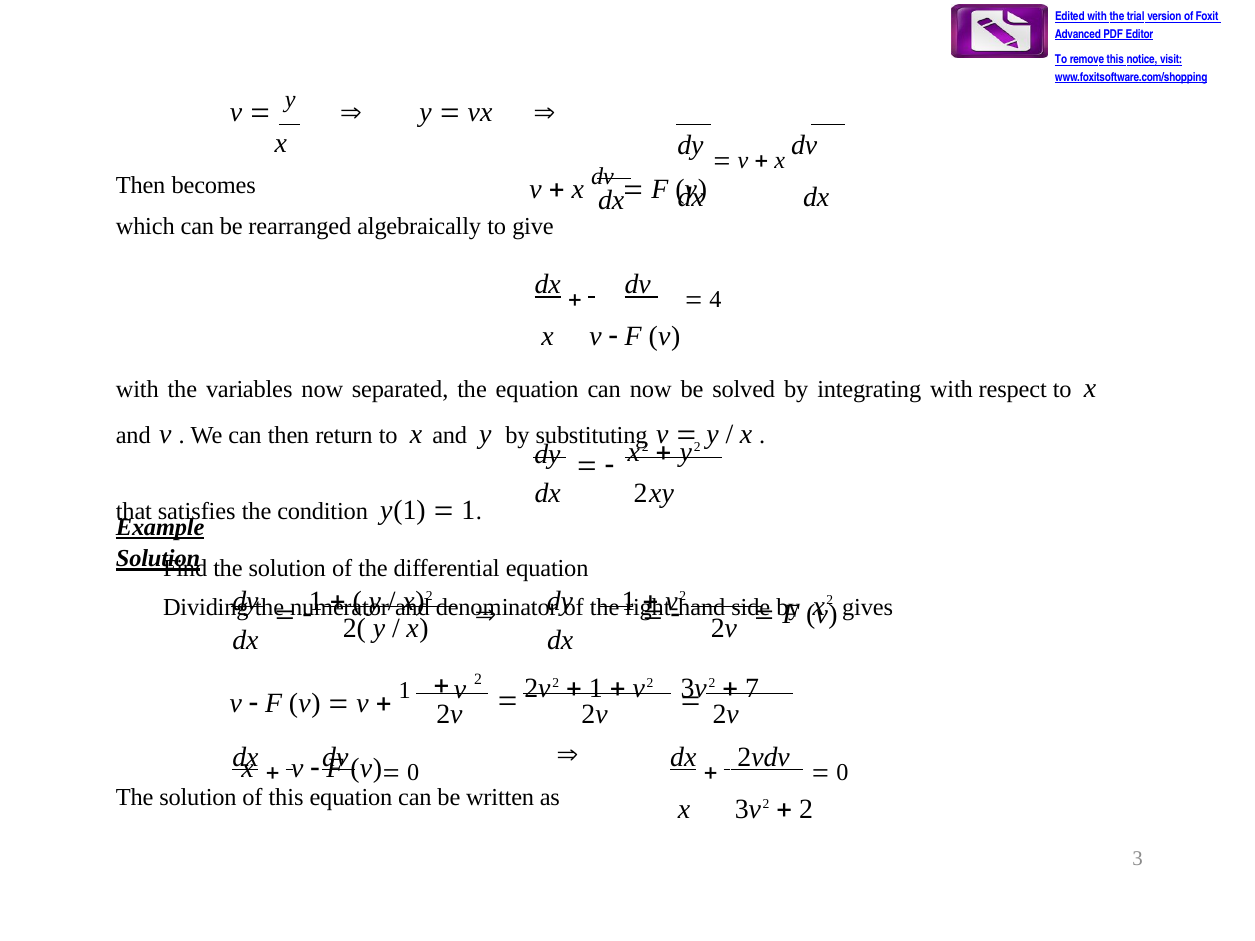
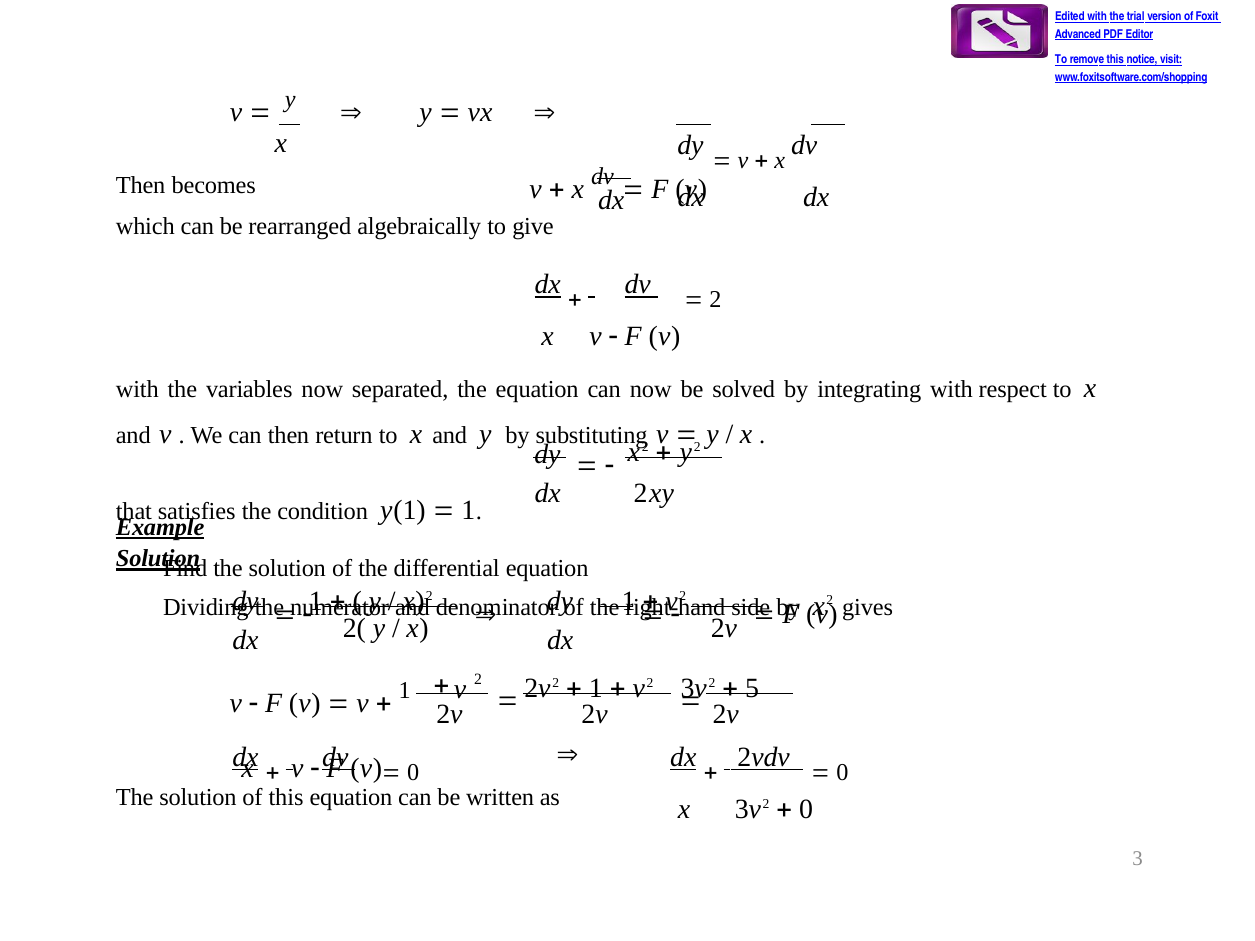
4 at (715, 300): 4 -> 2
7: 7 -> 5
2 at (806, 810): 2 -> 0
